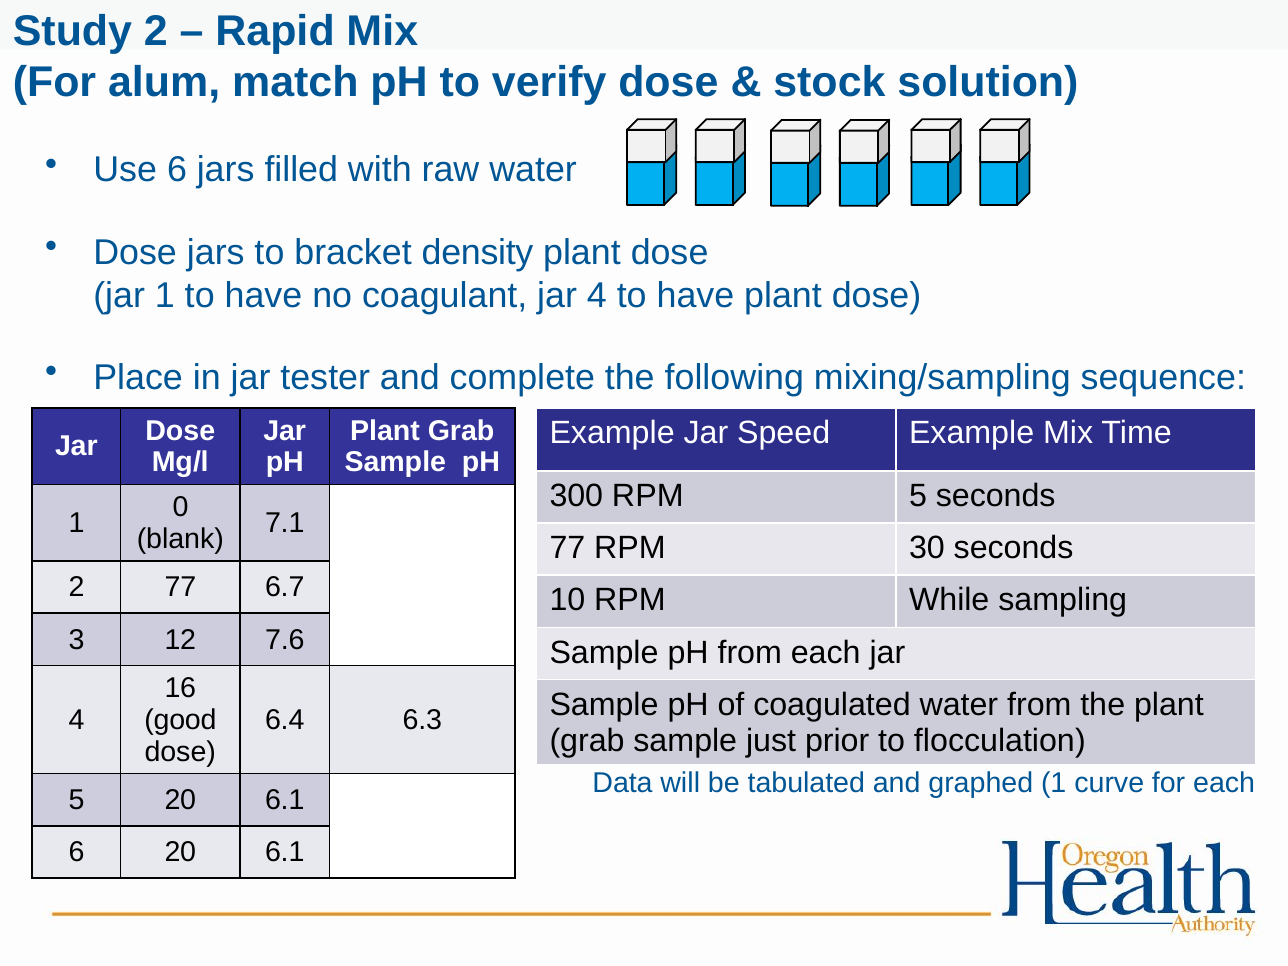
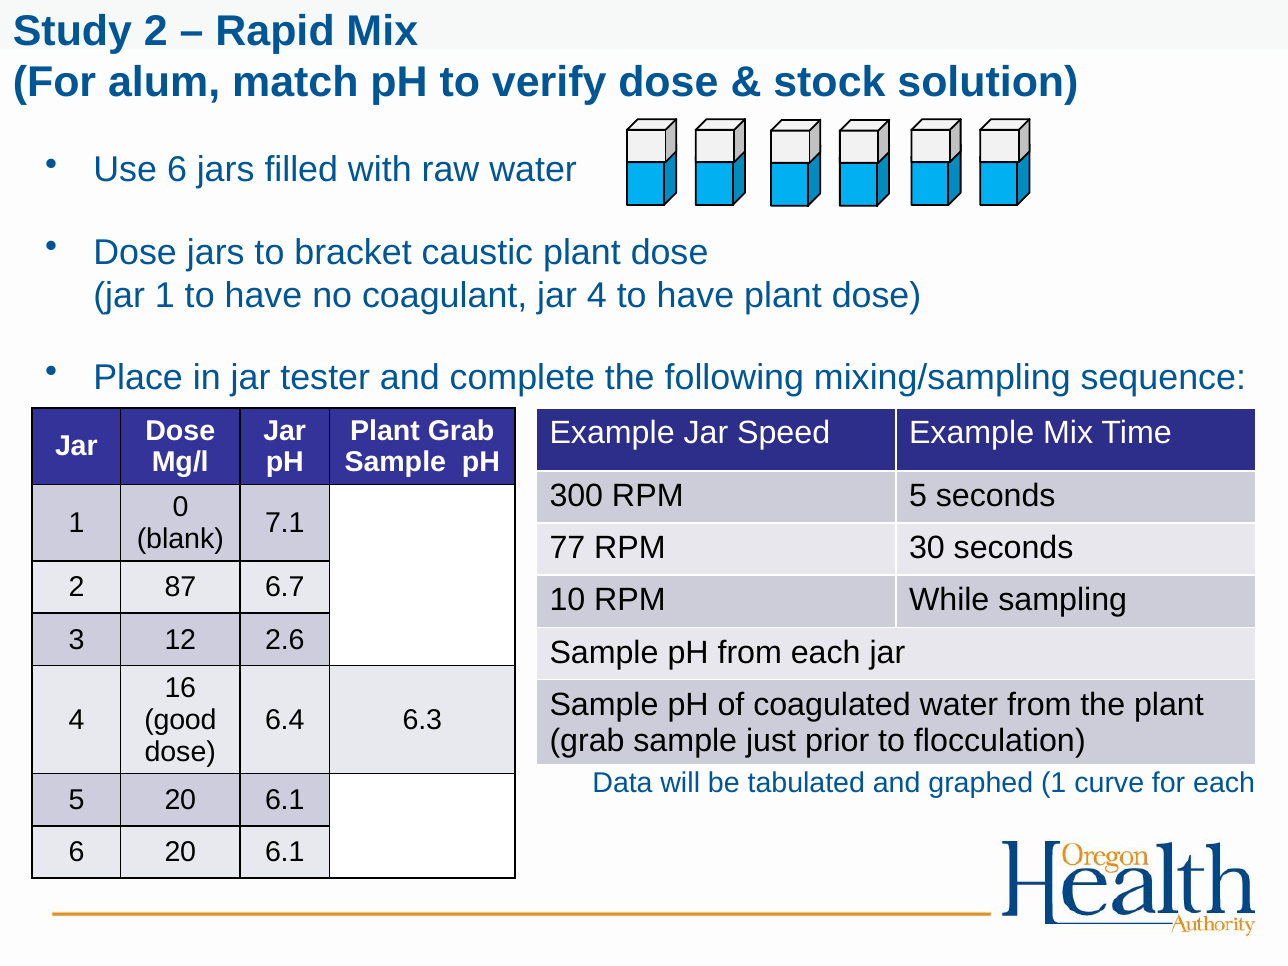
density: density -> caustic
2 77: 77 -> 87
7.6: 7.6 -> 2.6
